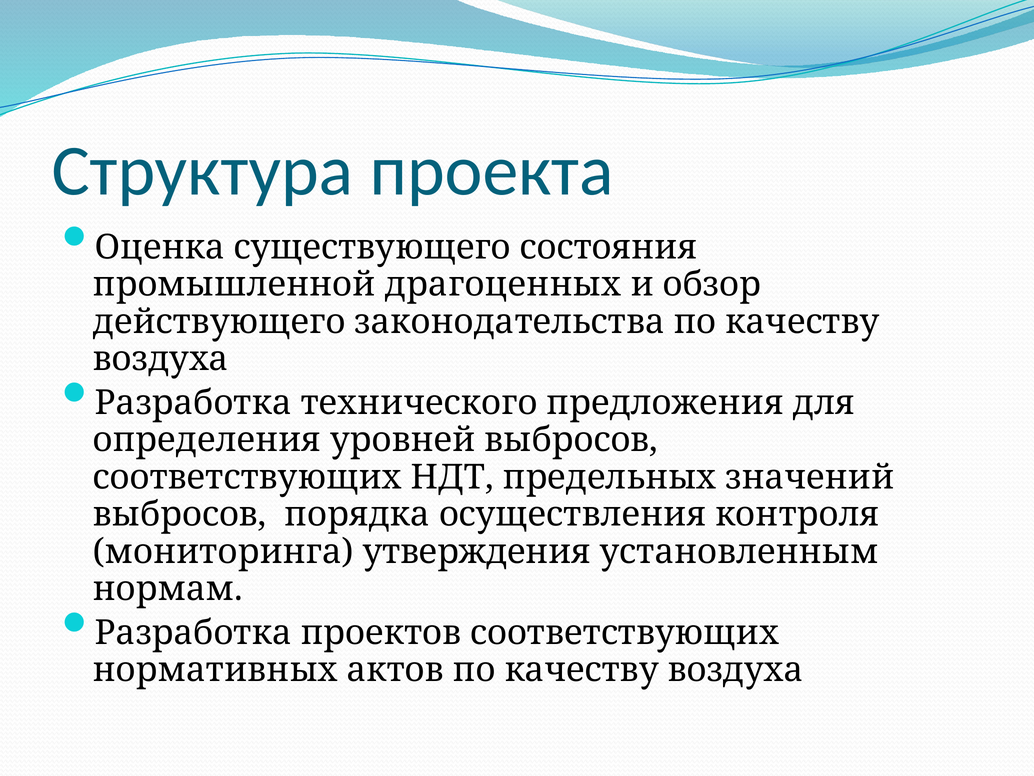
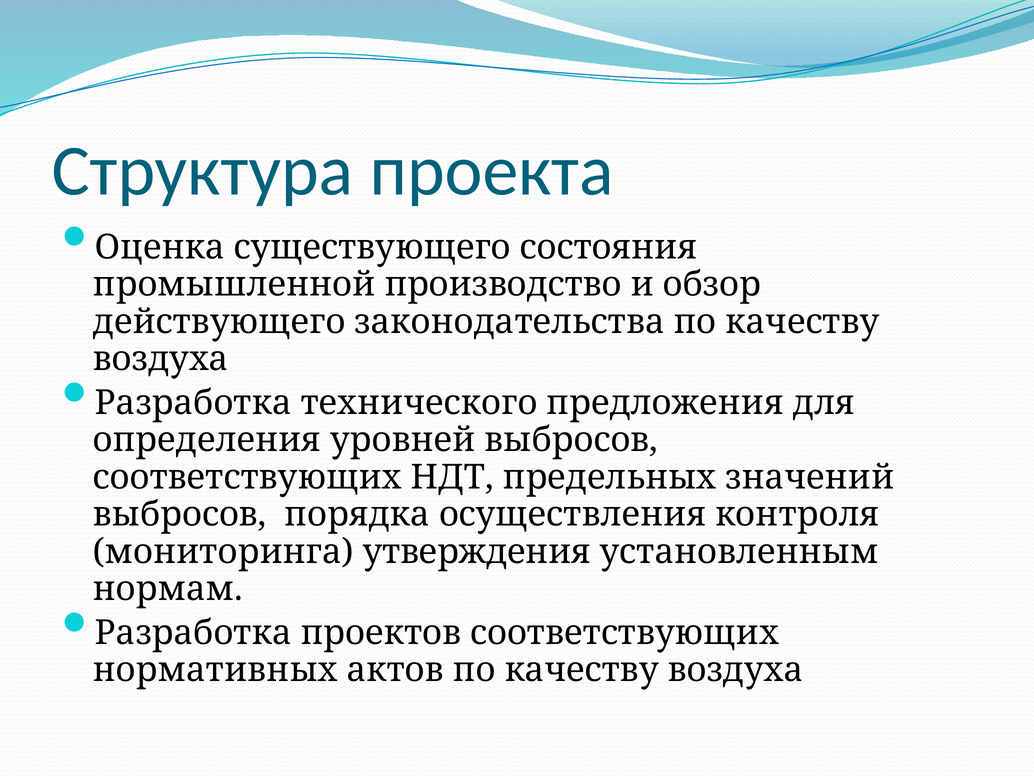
драгоценных: драгоценных -> производство
